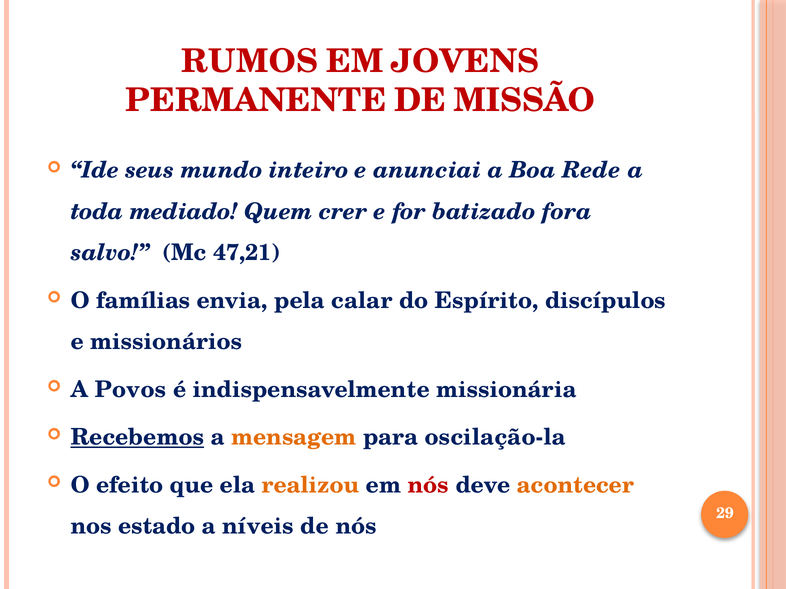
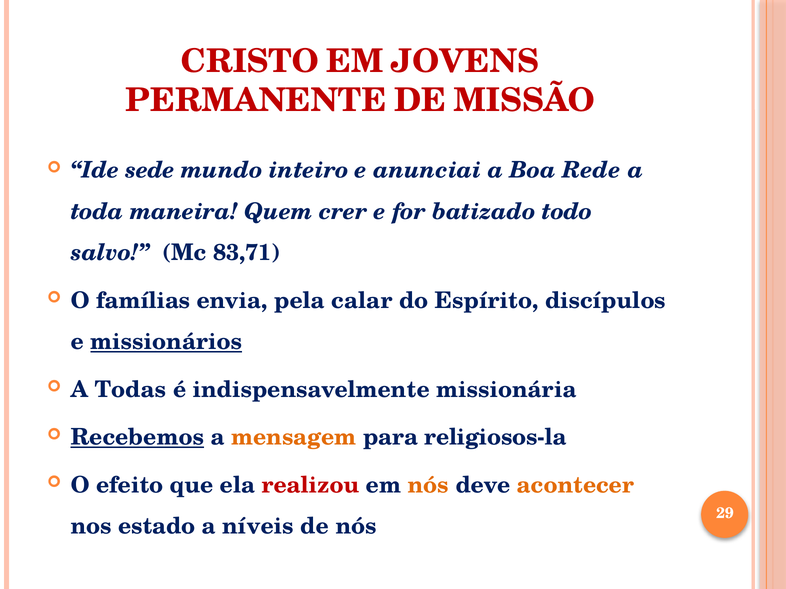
RUMOS: RUMOS -> CRISTO
seus: seus -> sede
mediado: mediado -> maneira
fora: fora -> todo
47,21: 47,21 -> 83,71
missionários underline: none -> present
Povos: Povos -> Todas
oscilação-la: oscilação-la -> religiosos-la
realizou colour: orange -> red
nós at (428, 486) colour: red -> orange
